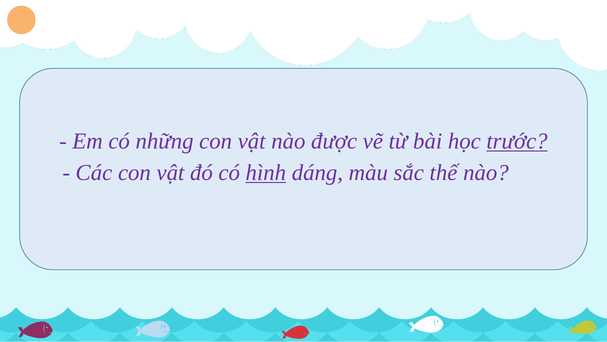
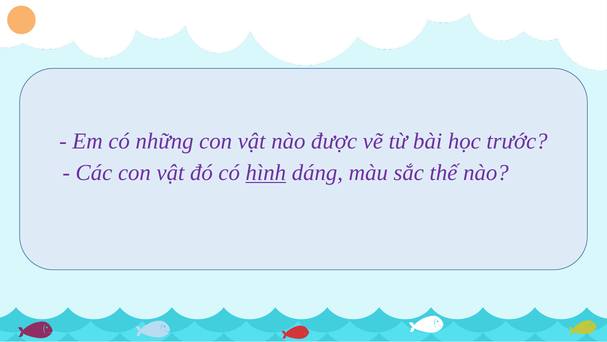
trước underline: present -> none
